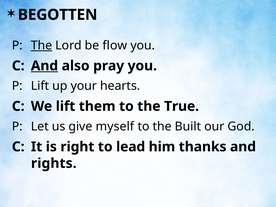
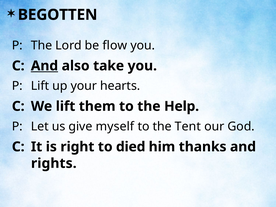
The at (42, 45) underline: present -> none
pray: pray -> take
True: True -> Help
Built: Built -> Tent
lead: lead -> died
